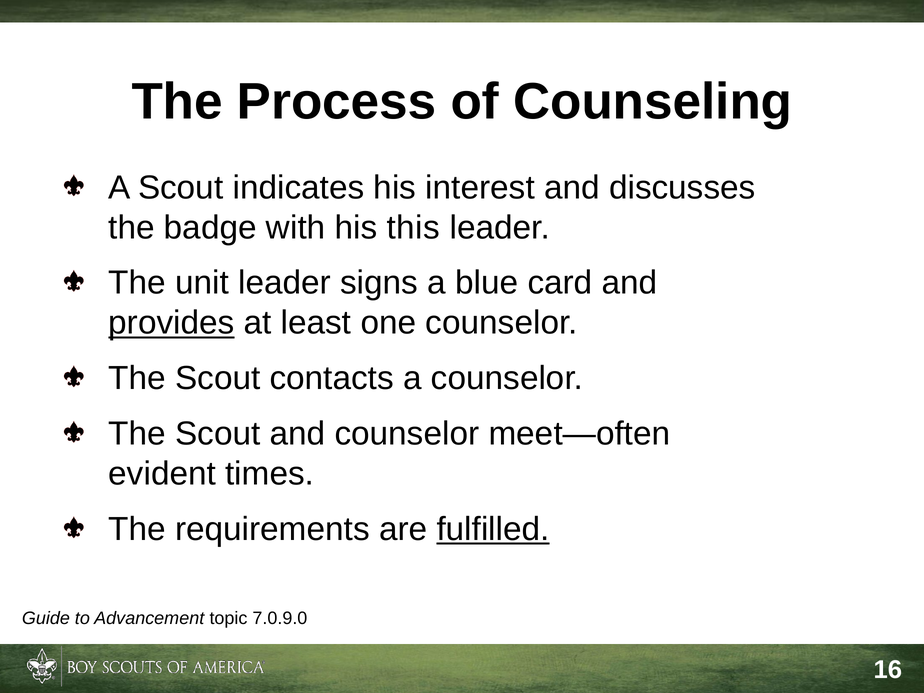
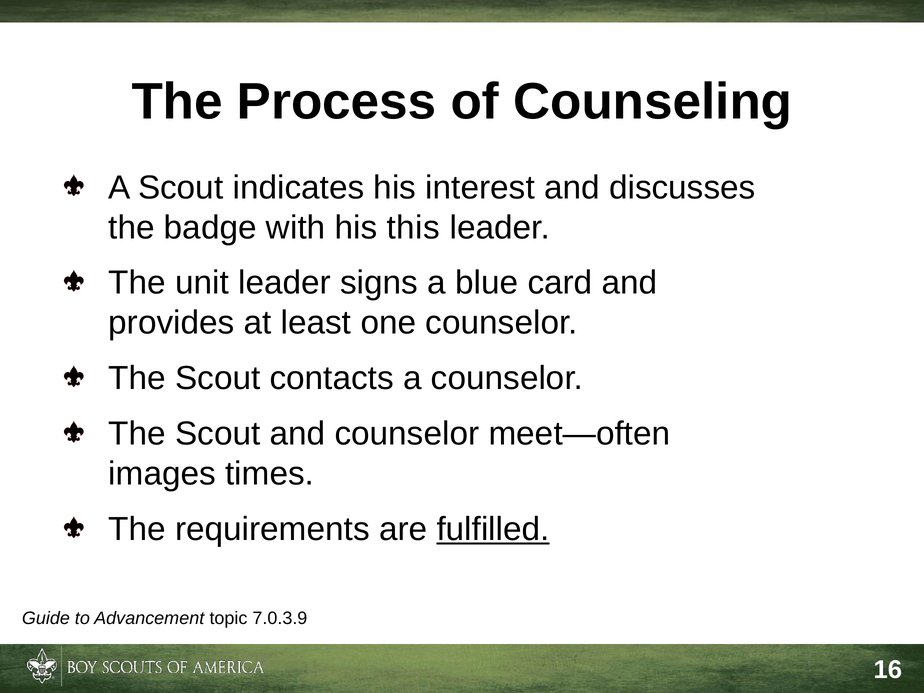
provides underline: present -> none
evident: evident -> images
7.0.9.0: 7.0.9.0 -> 7.0.3.9
